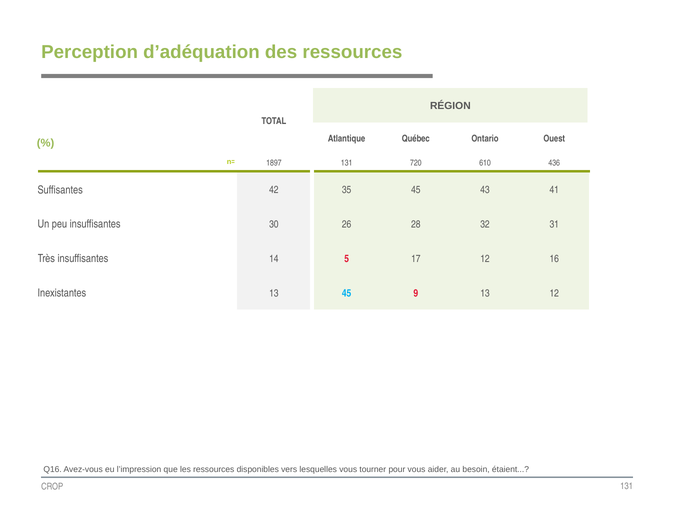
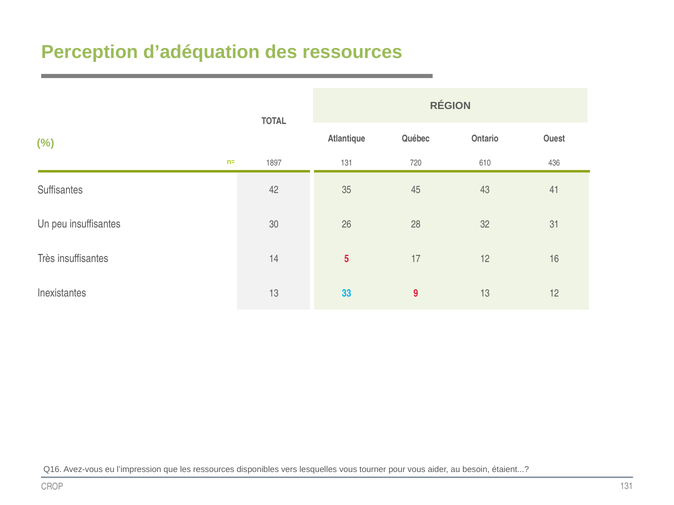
13 45: 45 -> 33
